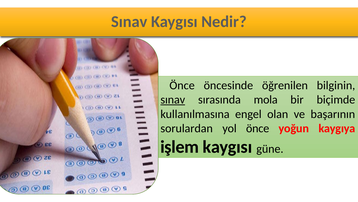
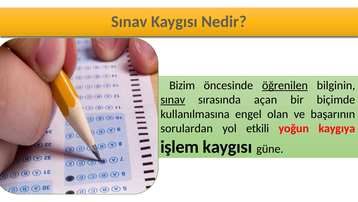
Önce at (182, 85): Önce -> Bizim
öğrenilen underline: none -> present
mola: mola -> açan
yol önce: önce -> etkili
